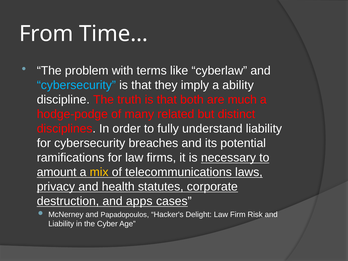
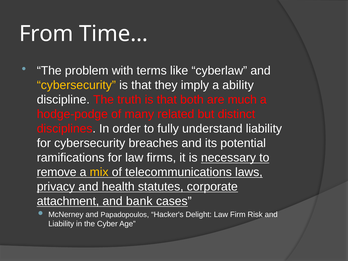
cybersecurity at (76, 85) colour: light blue -> yellow
amount: amount -> remove
destruction: destruction -> attachment
apps: apps -> bank
